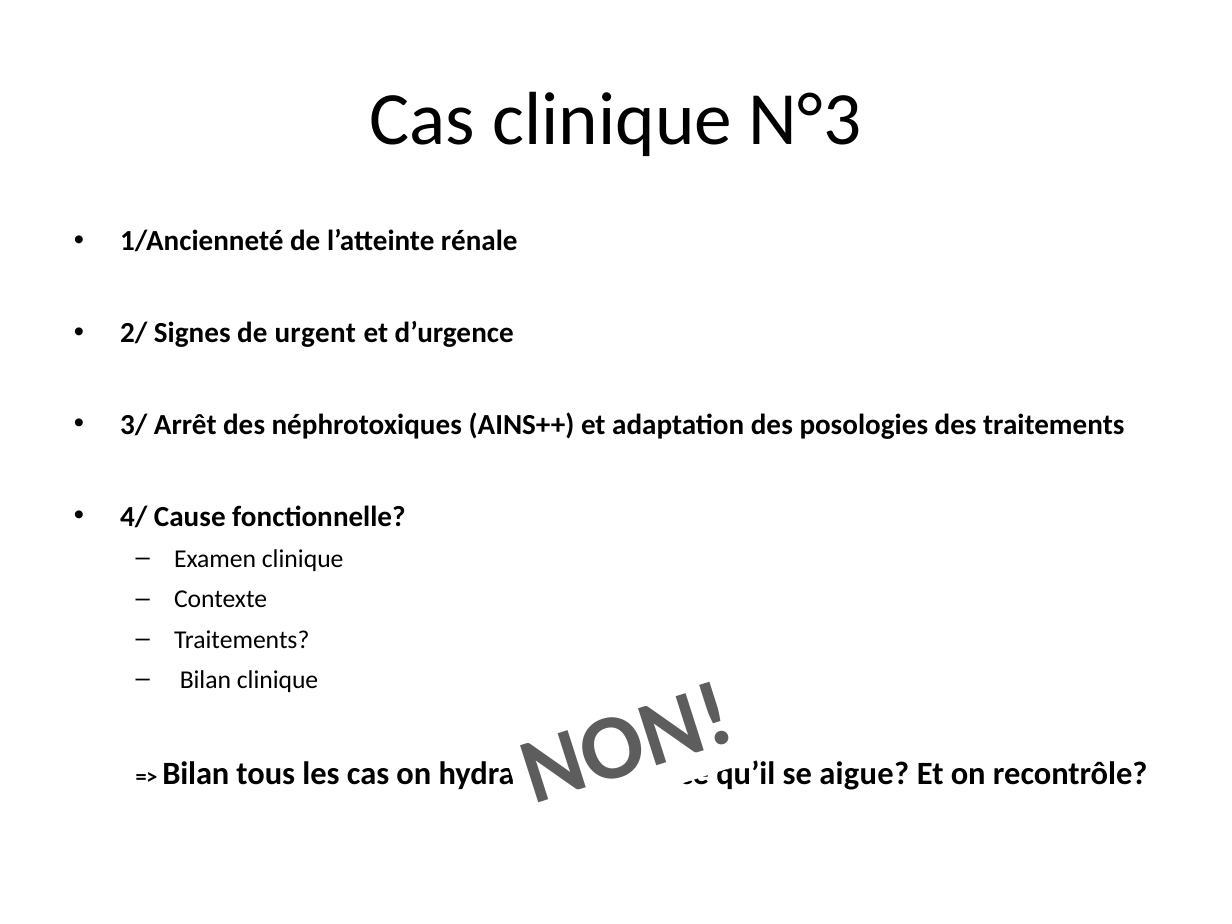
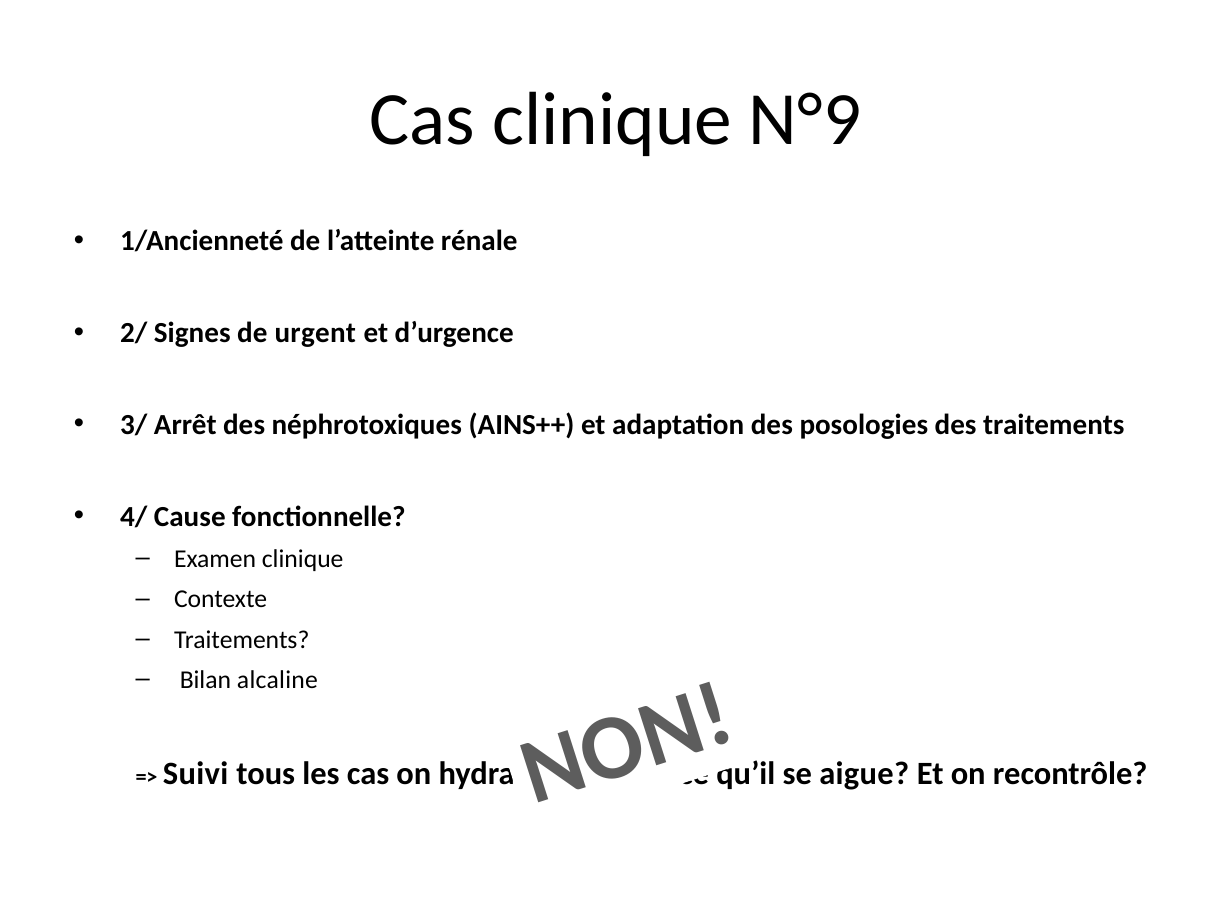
N°3: N°3 -> N°9
Bilan clinique: clinique -> alcaline
Bilan at (196, 774): Bilan -> Suivi
